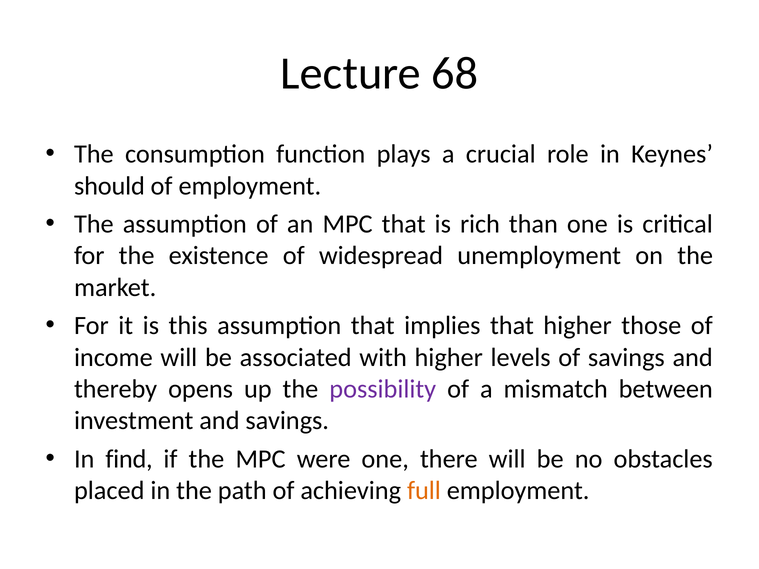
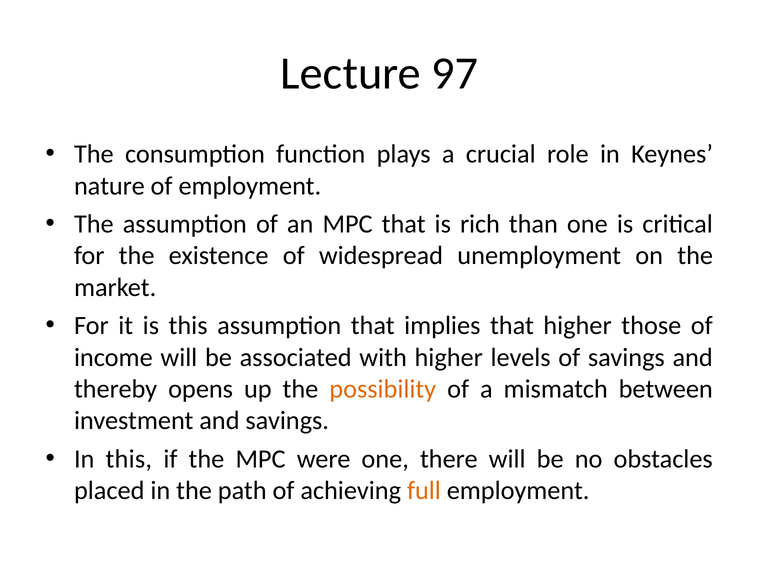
68: 68 -> 97
should: should -> nature
possibility colour: purple -> orange
In find: find -> this
